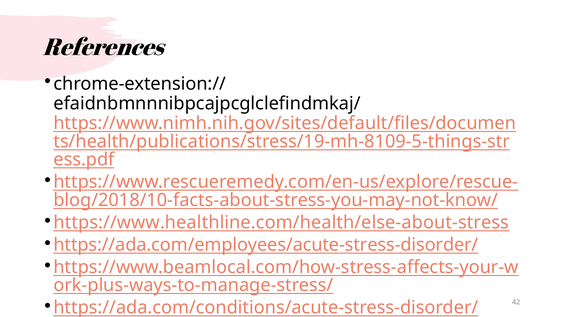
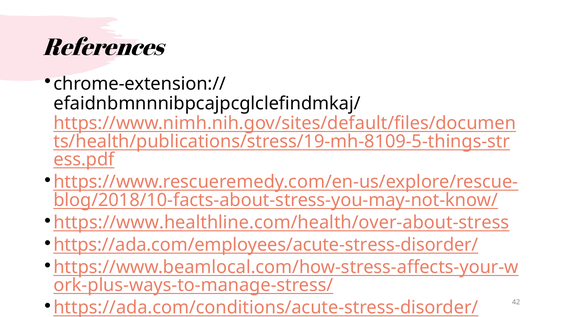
https://www.healthline.com/health/else-about-stress: https://www.healthline.com/health/else-about-stress -> https://www.healthline.com/health/over-about-stress
